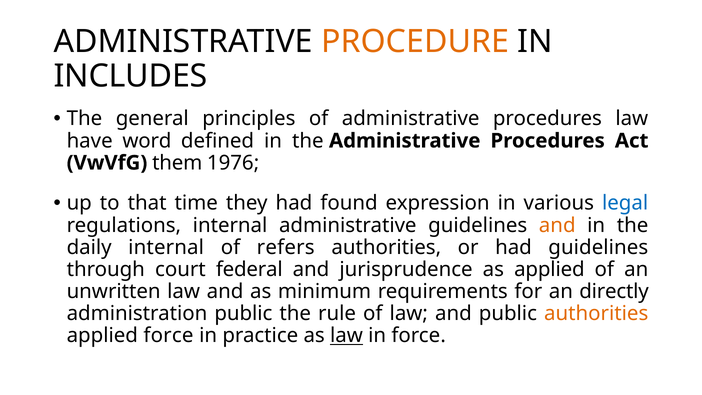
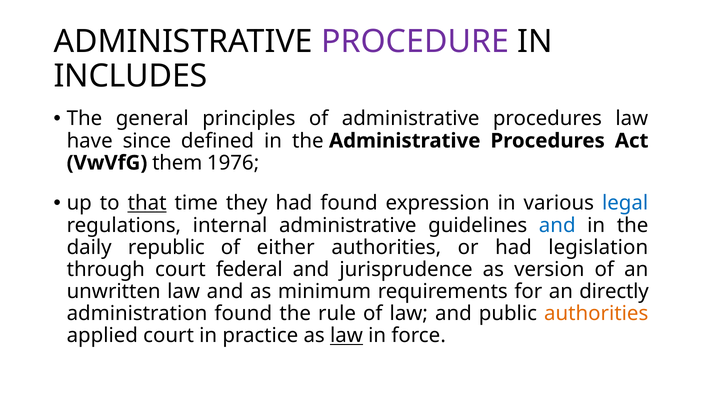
PROCEDURE colour: orange -> purple
word: word -> since
that underline: none -> present
and at (557, 225) colour: orange -> blue
daily internal: internal -> republic
refers: refers -> either
had guidelines: guidelines -> legislation
as applied: applied -> version
administration public: public -> found
applied force: force -> court
